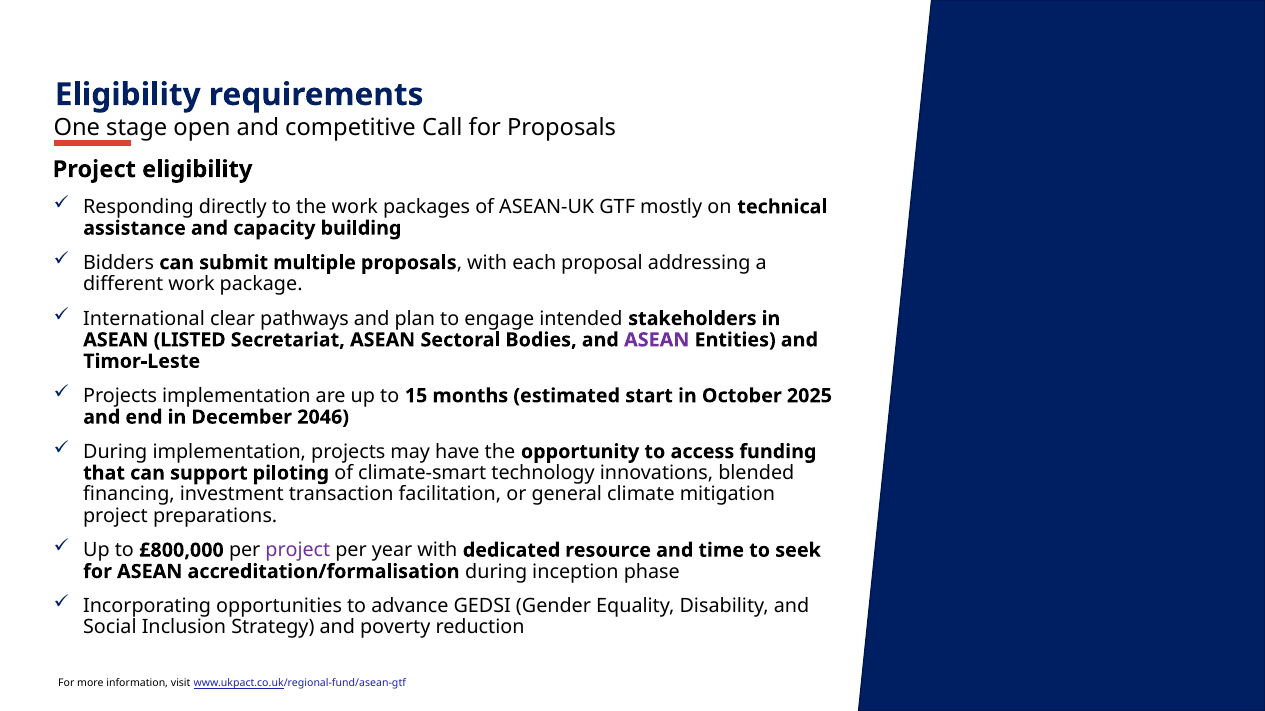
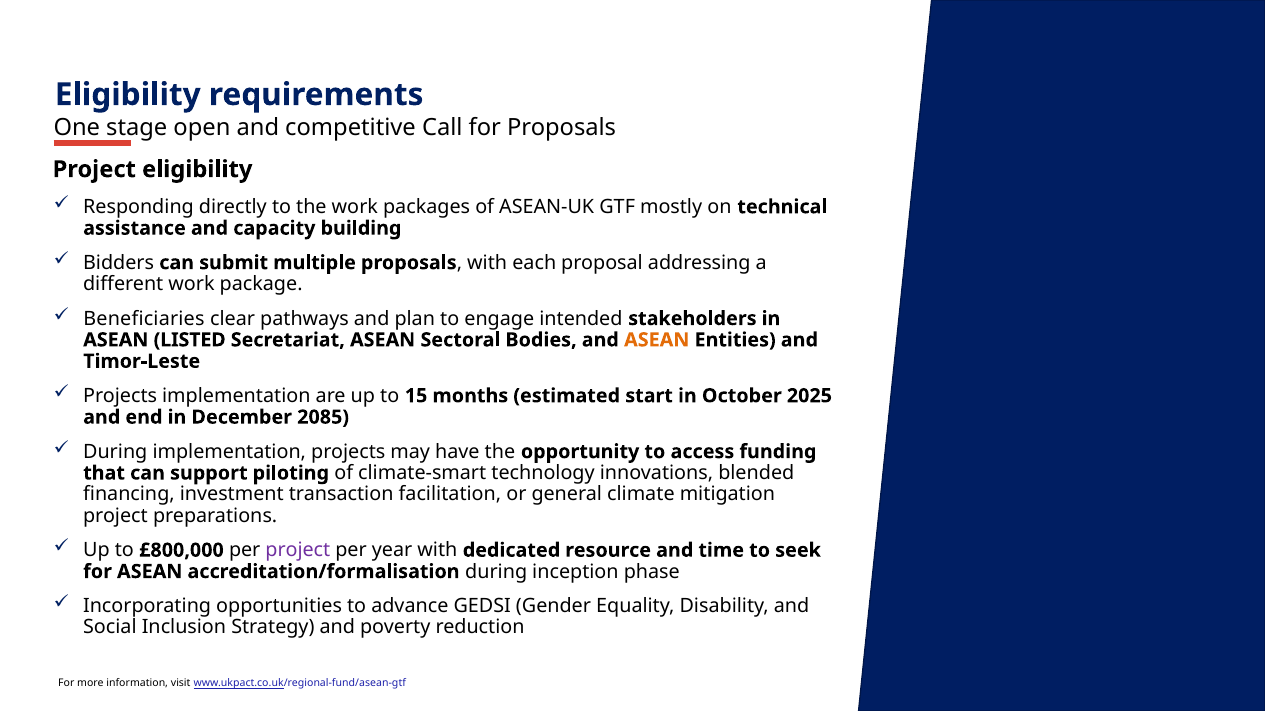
International: International -> Beneficiaries
ASEAN at (657, 340) colour: purple -> orange
2046: 2046 -> 2085
